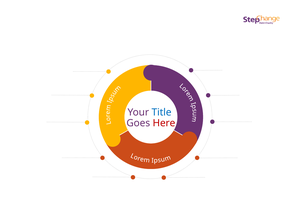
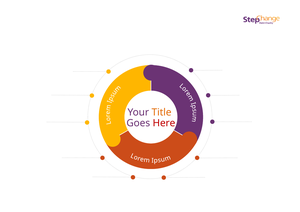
Title colour: blue -> orange
